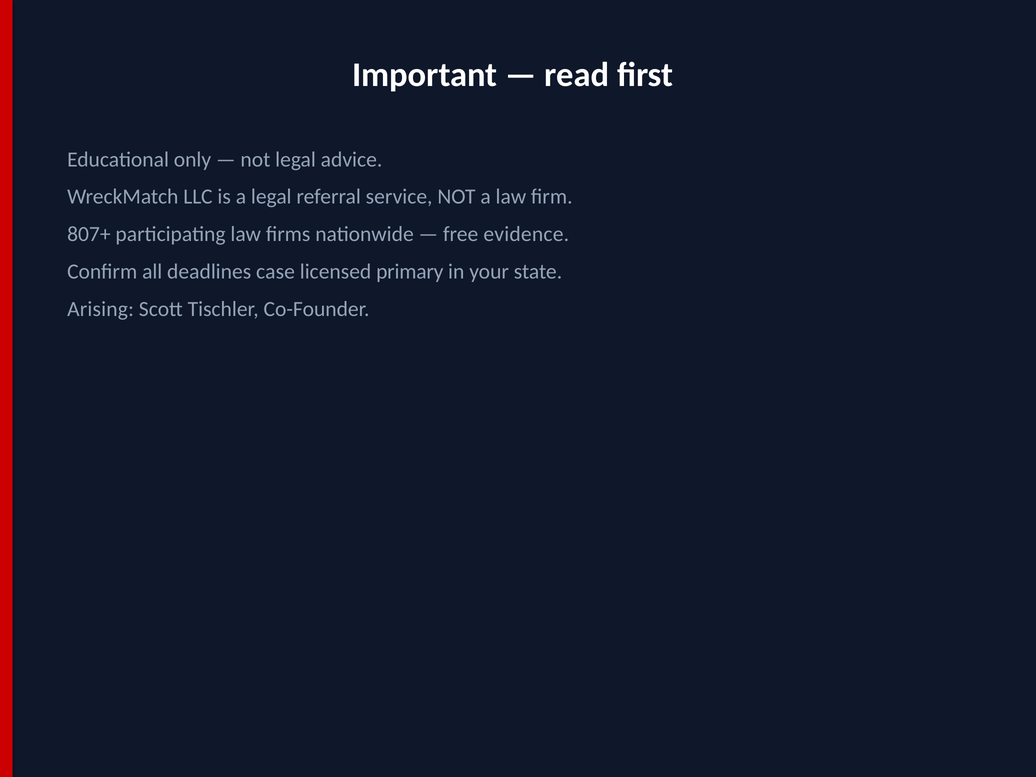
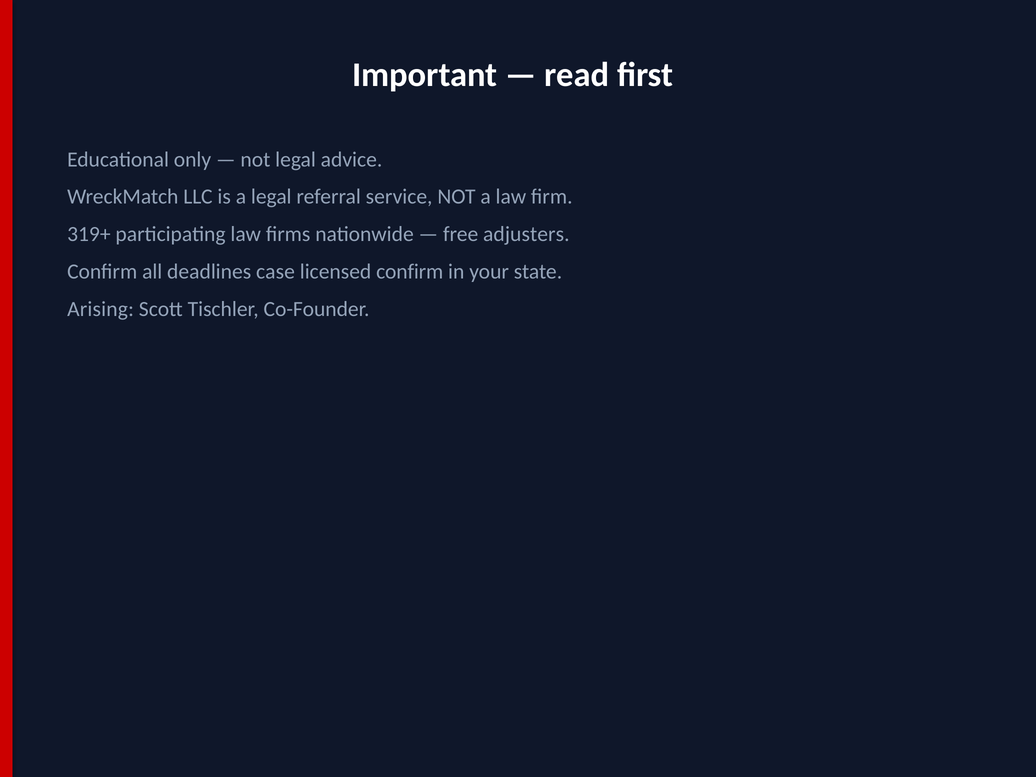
807+: 807+ -> 319+
evidence: evidence -> adjusters
licensed primary: primary -> confirm
